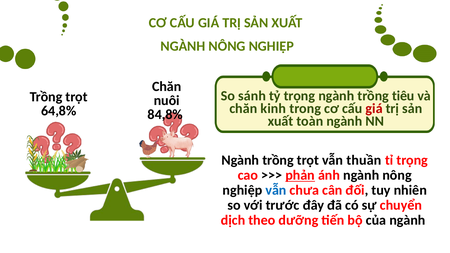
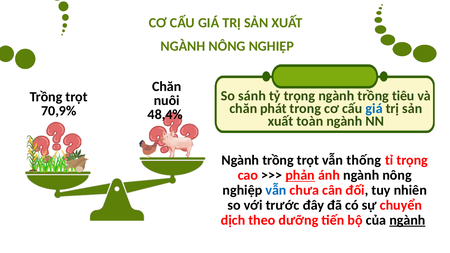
kinh: kinh -> phát
giá at (374, 109) colour: red -> blue
64,8%: 64,8% -> 70,9%
84,8%: 84,8% -> 48,4%
thuần: thuần -> thống
ngành at (407, 220) underline: none -> present
